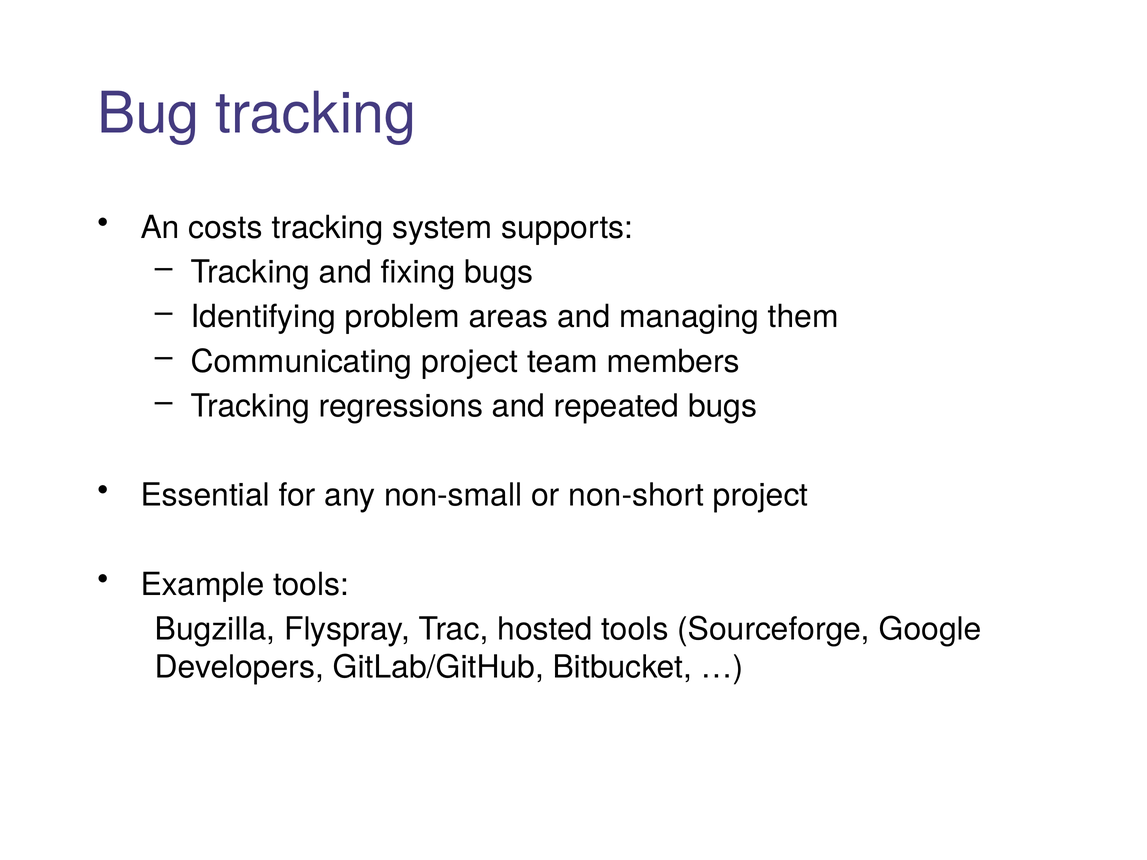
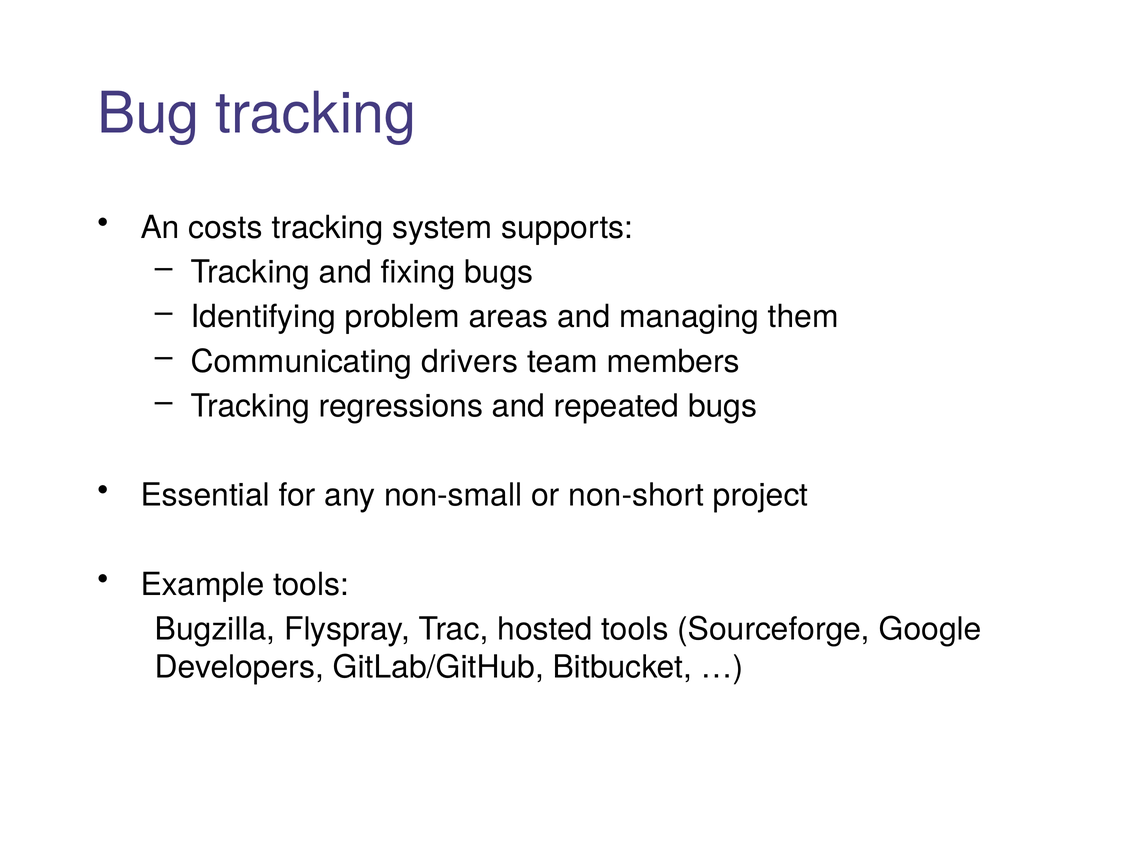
Communicating project: project -> drivers
